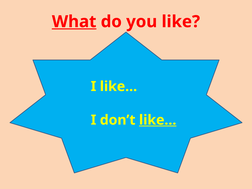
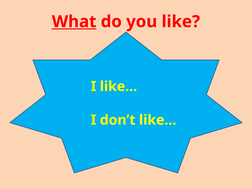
like… at (158, 120) underline: present -> none
